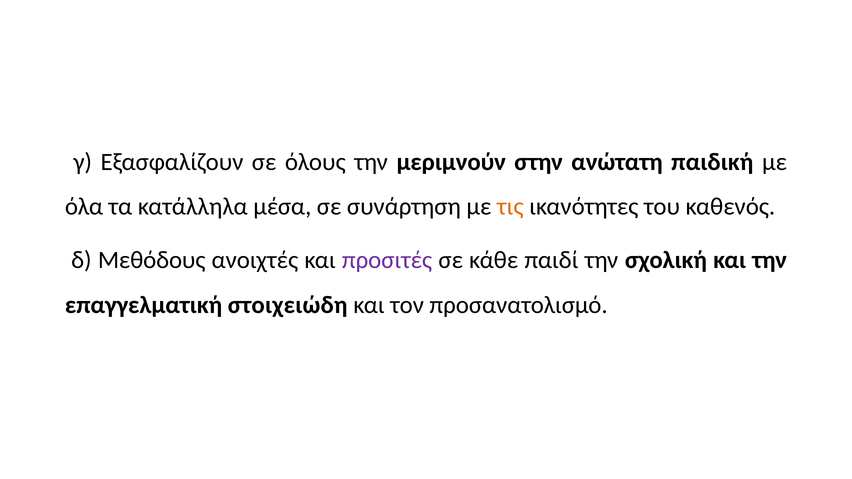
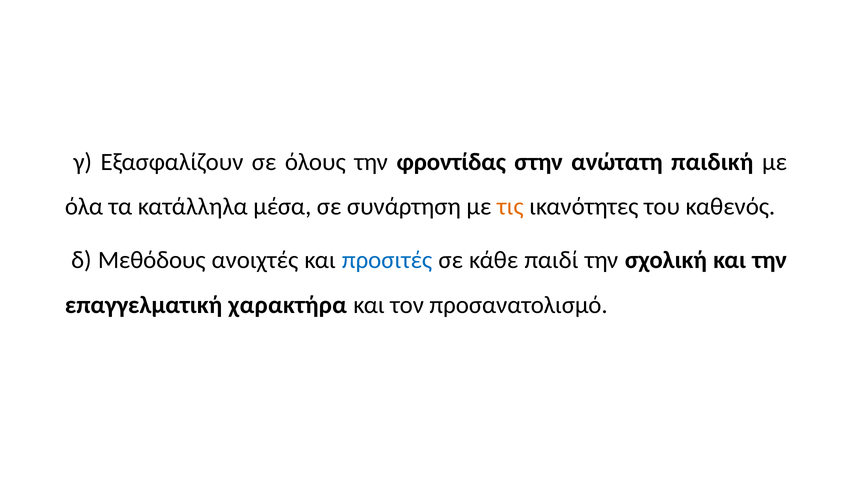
μεριμνούν: μεριμνούν -> φροντίδας
προσιτές colour: purple -> blue
στοιχειώδη: στοιχειώδη -> χαρακτήρα
